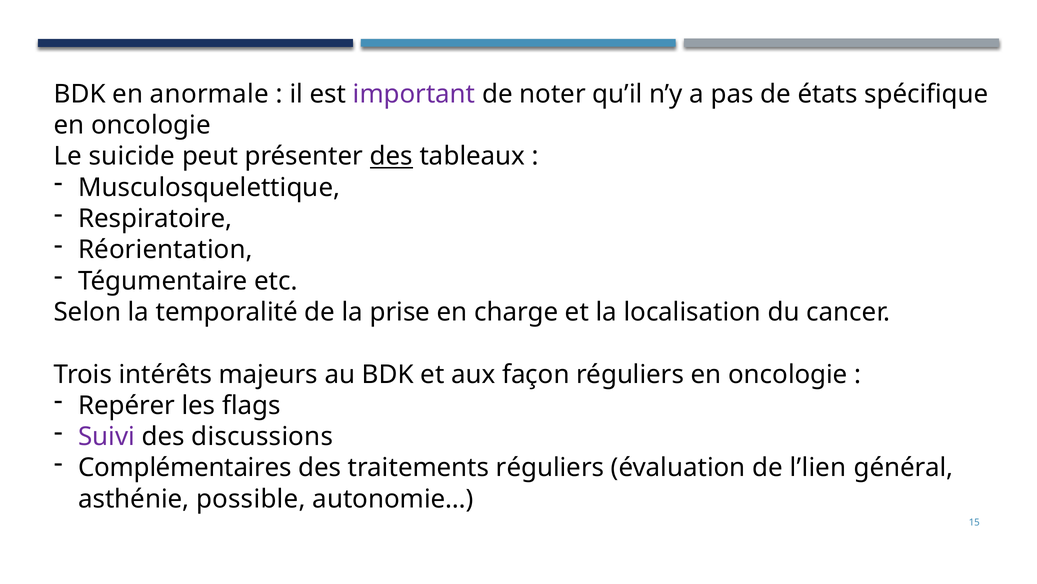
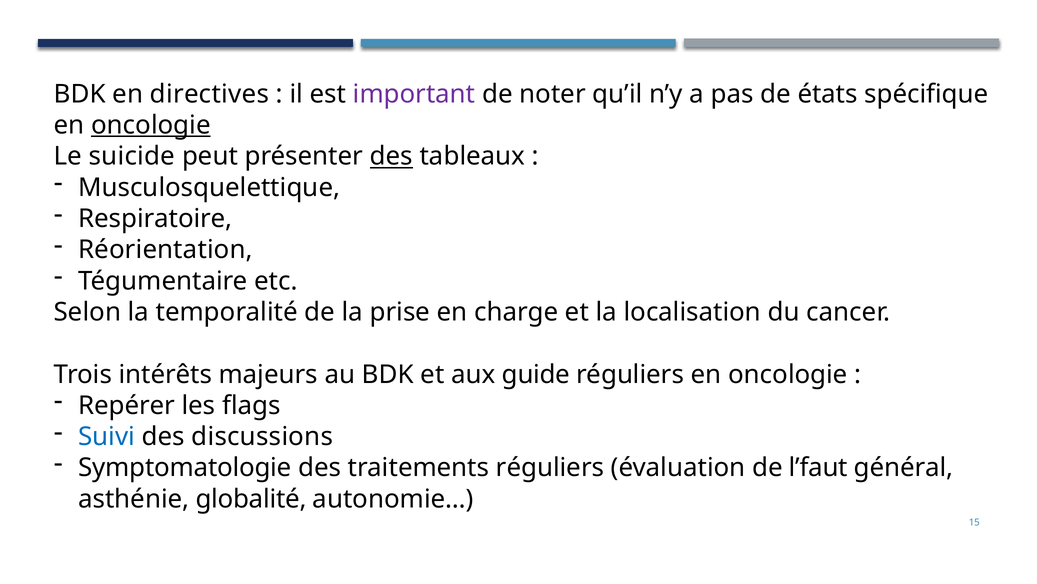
anormale: anormale -> directives
oncologie at (151, 125) underline: none -> present
façon: façon -> guide
Suivi colour: purple -> blue
Complémentaires: Complémentaires -> Symptomatologie
l’lien: l’lien -> l’faut
possible: possible -> globalité
